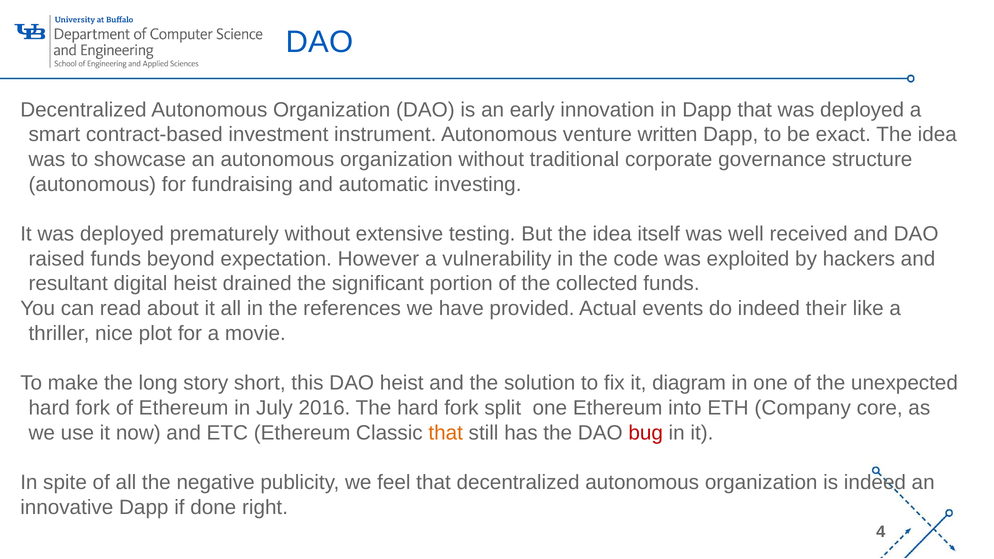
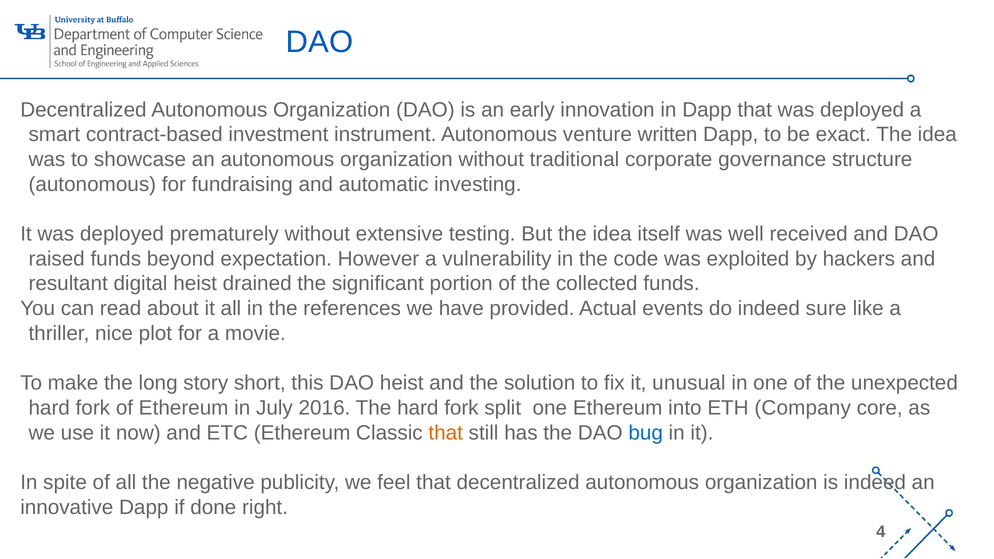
their: their -> sure
diagram: diagram -> unusual
bug colour: red -> blue
